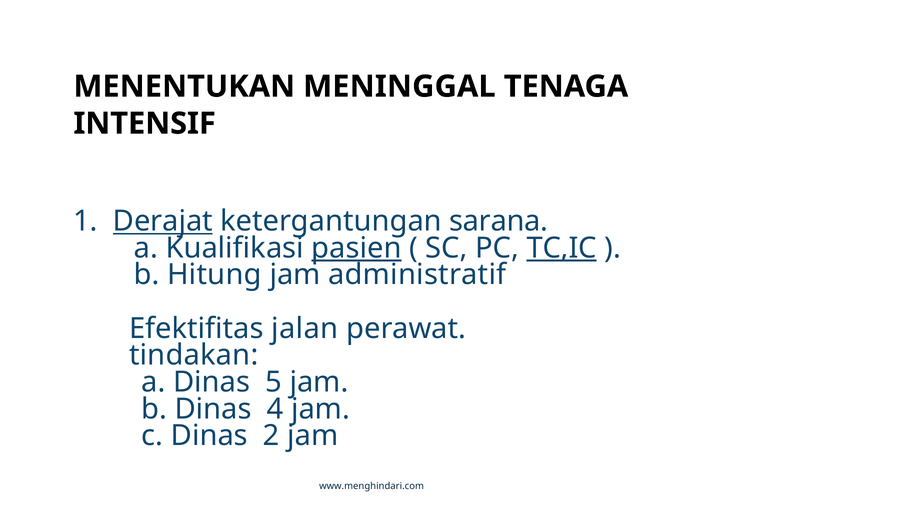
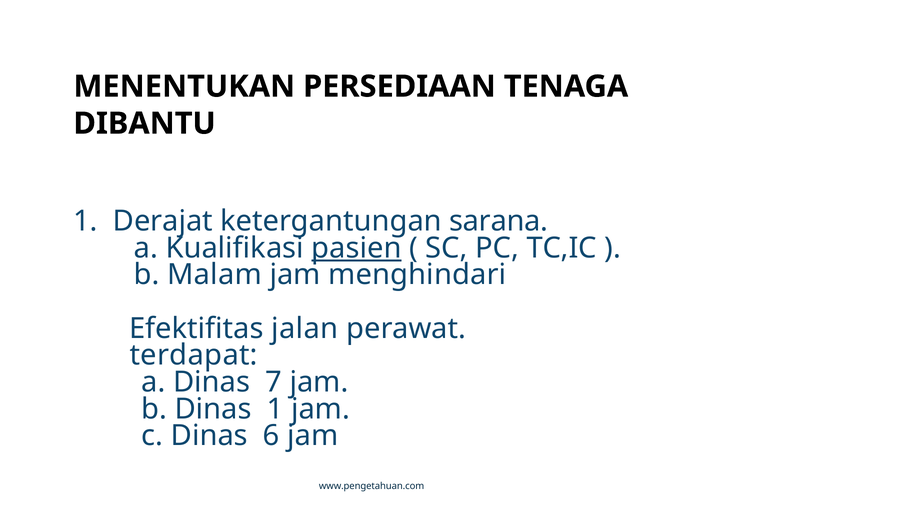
MENINGGAL: MENINGGAL -> PERSEDIAAN
INTENSIF: INTENSIF -> DIBANTU
Derajat underline: present -> none
TC,IC underline: present -> none
Hitung: Hitung -> Malam
jam administratif: administratif -> menghindari
tindakan: tindakan -> terdapat
5: 5 -> 7
Dinas 4: 4 -> 1
Dinas 2: 2 -> 6
www.menghindari.com: www.menghindari.com -> www.pengetahuan.com
